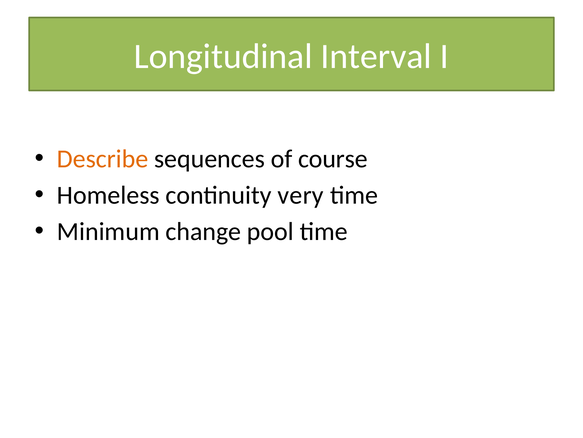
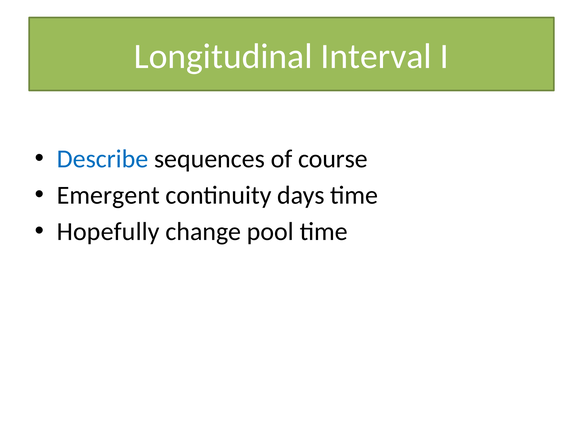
Describe colour: orange -> blue
Homeless: Homeless -> Emergent
very: very -> days
Minimum: Minimum -> Hopefully
